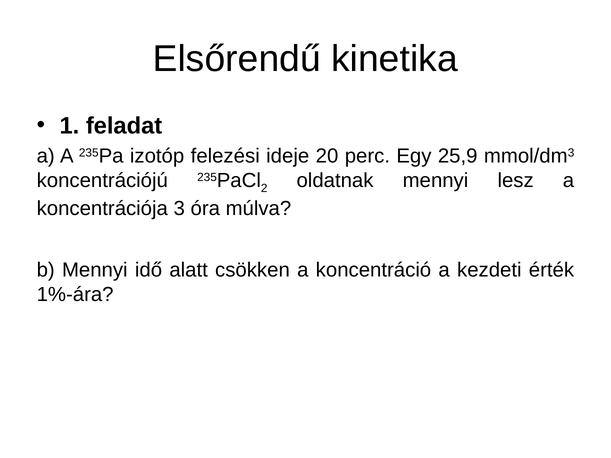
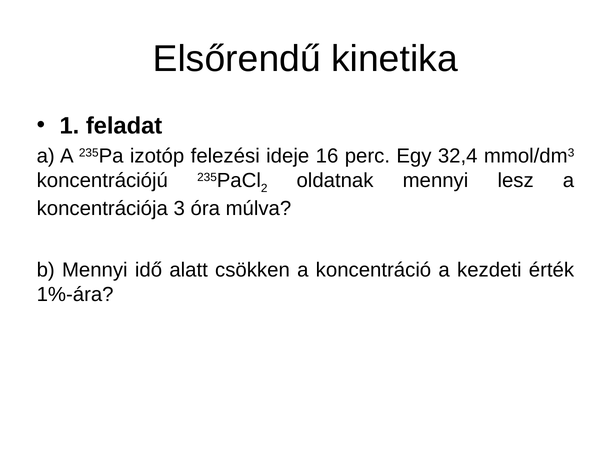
20: 20 -> 16
25,9: 25,9 -> 32,4
